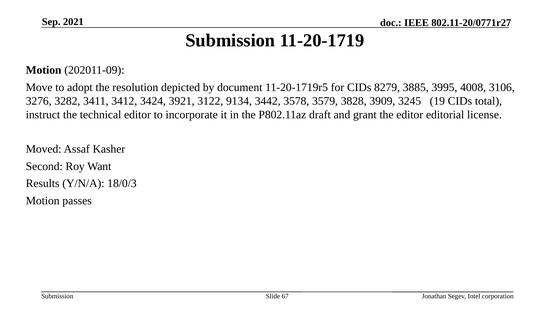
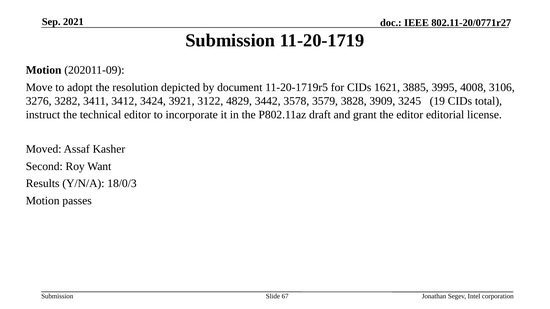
8279: 8279 -> 1621
9134: 9134 -> 4829
